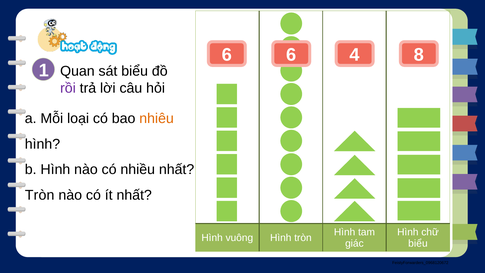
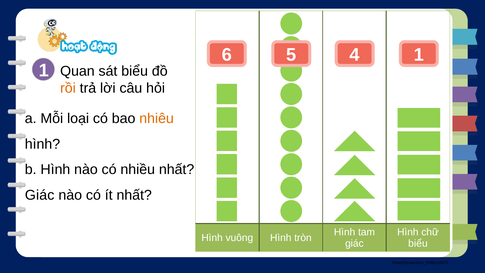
6 6: 6 -> 5
4 8: 8 -> 1
rồi colour: purple -> orange
Tròn at (40, 195): Tròn -> Giác
